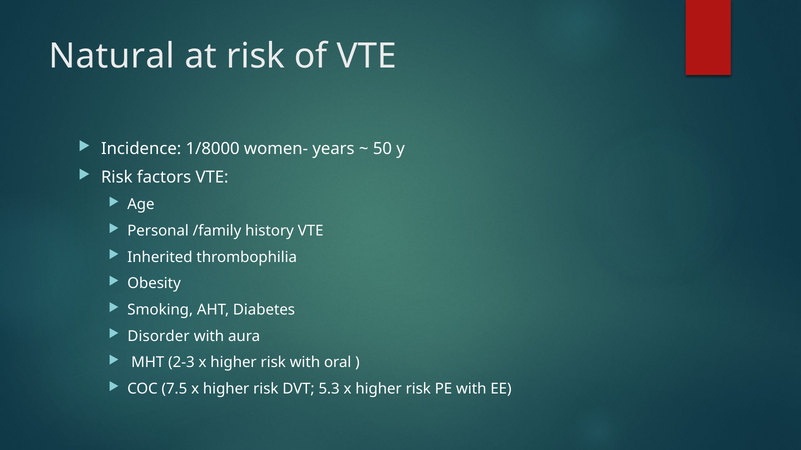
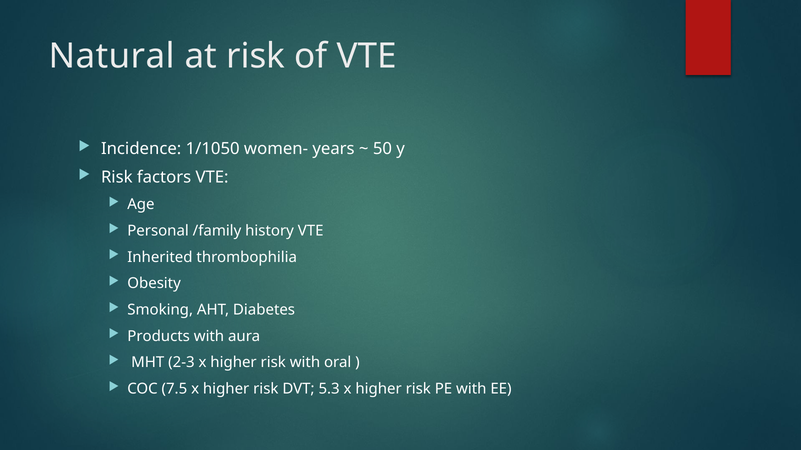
1/8000: 1/8000 -> 1/1050
Disorder: Disorder -> Products
